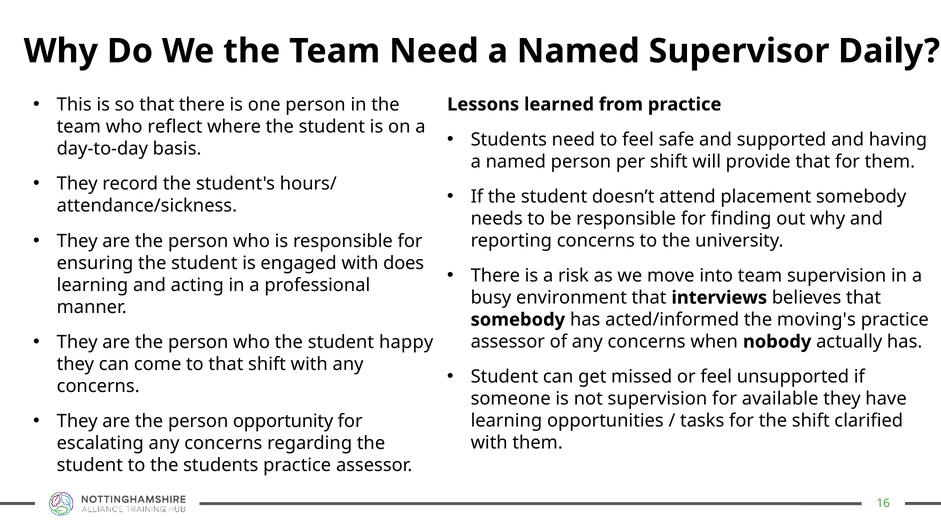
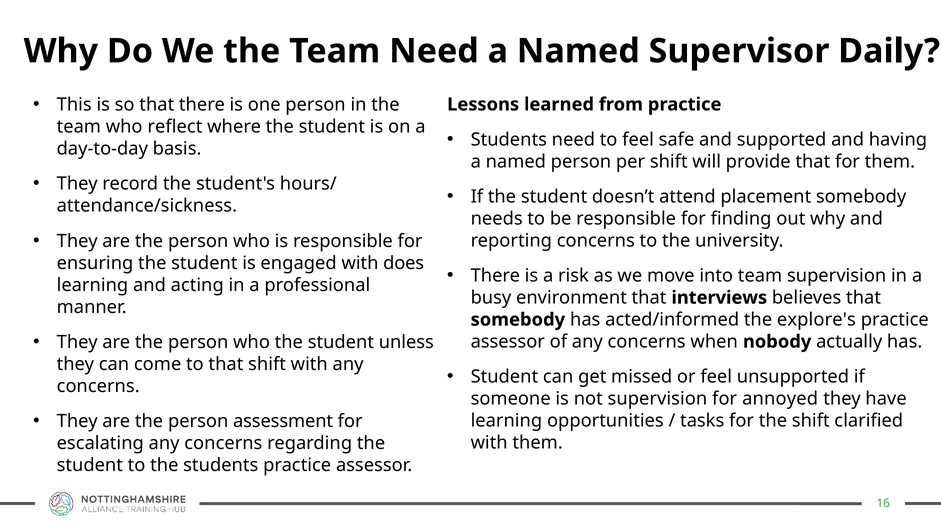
moving's: moving's -> explore's
happy: happy -> unless
available: available -> annoyed
opportunity: opportunity -> assessment
